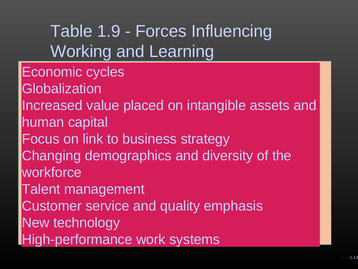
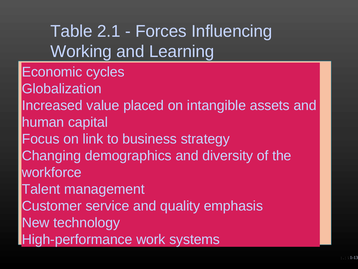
1.9: 1.9 -> 2.1
